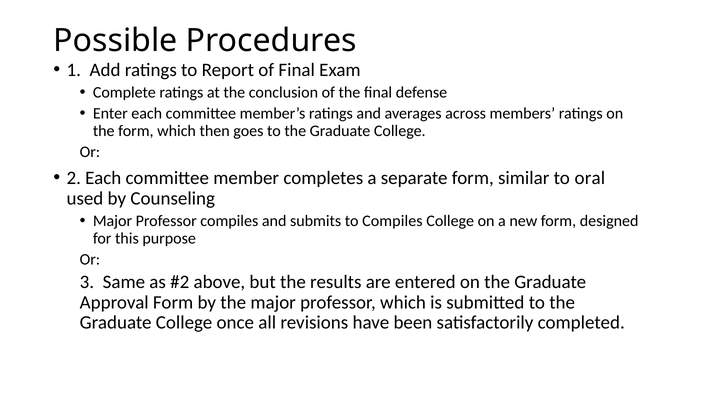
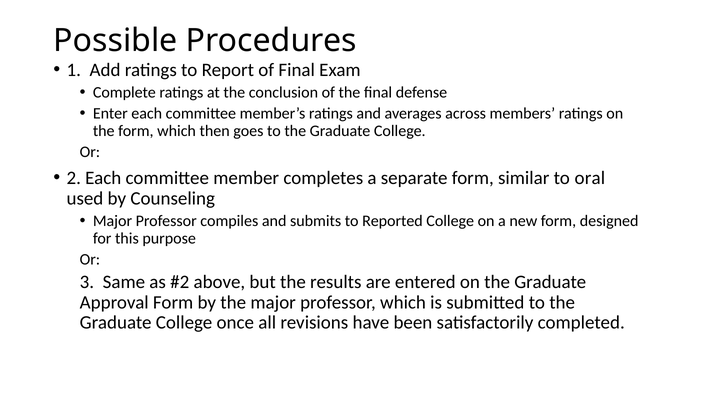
to Compiles: Compiles -> Reported
